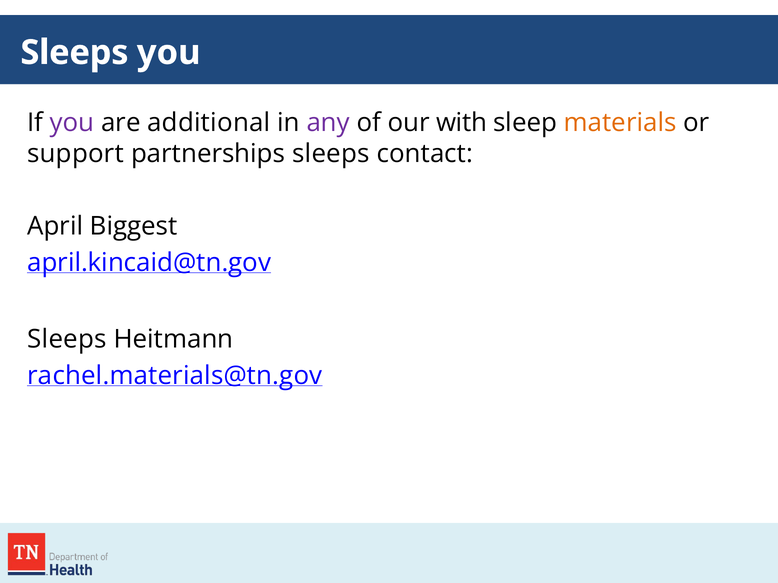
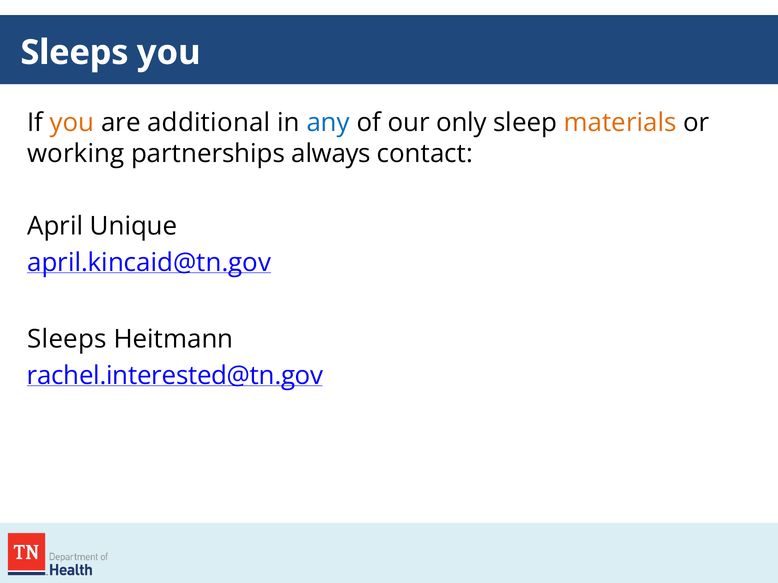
you at (72, 123) colour: purple -> orange
any colour: purple -> blue
with: with -> only
support: support -> working
partnerships sleeps: sleeps -> always
Biggest: Biggest -> Unique
rachel.materials@tn.gov: rachel.materials@tn.gov -> rachel.interested@tn.gov
